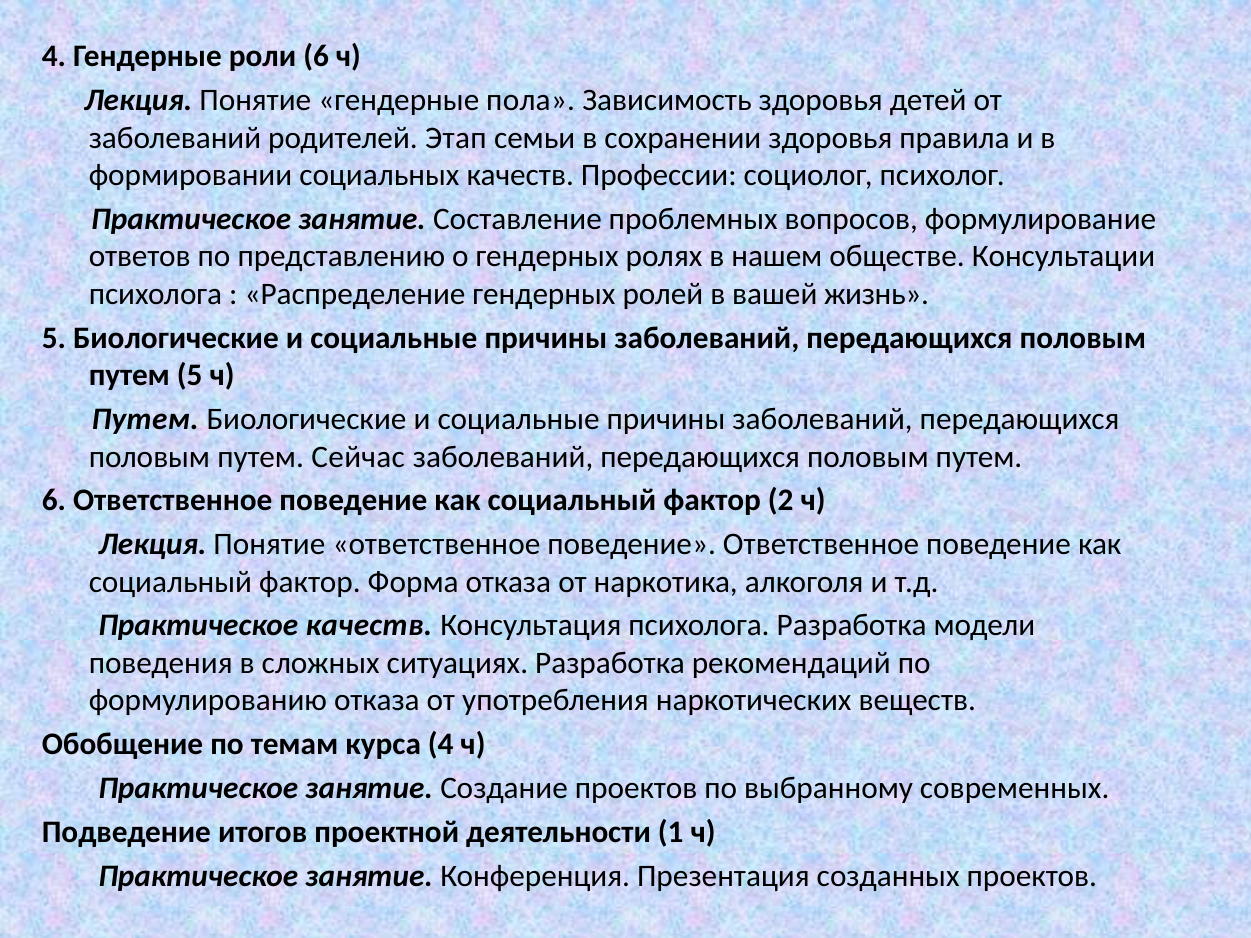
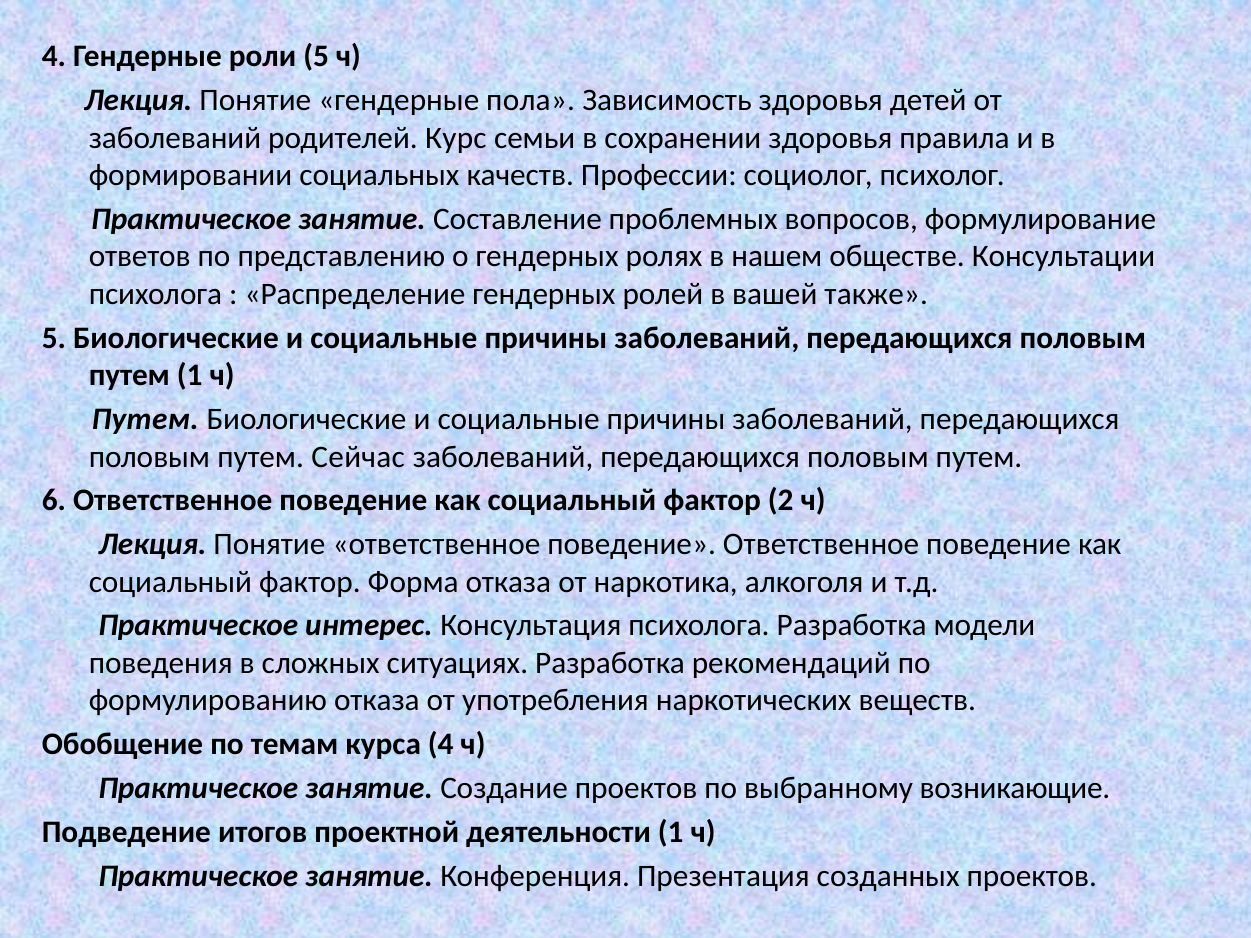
роли 6: 6 -> 5
Этап: Этап -> Курс
жизнь: жизнь -> также
путем 5: 5 -> 1
Практическое качеств: качеств -> интерес
современных: современных -> возникающие
